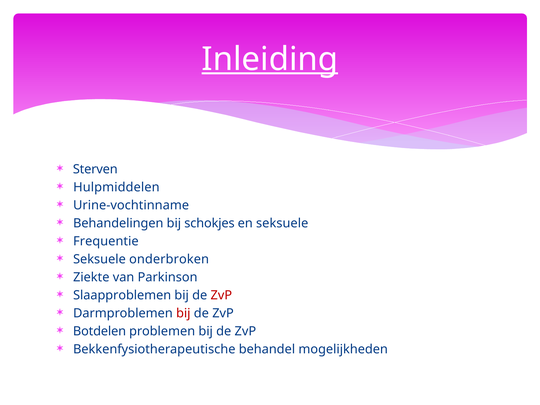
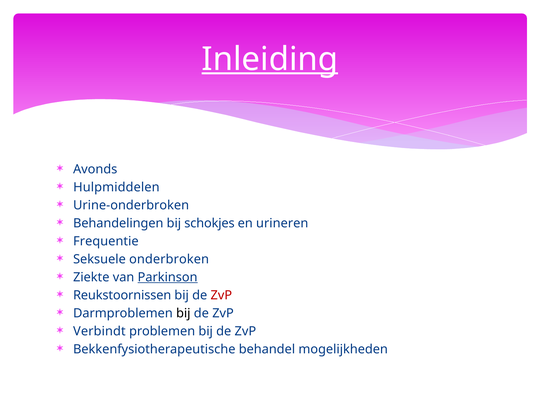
Sterven: Sterven -> Avonds
Urine-vochtinname: Urine-vochtinname -> Urine-onderbroken
en seksuele: seksuele -> urineren
Parkinson underline: none -> present
Slaapproblemen: Slaapproblemen -> Reukstoornissen
bij at (183, 313) colour: red -> black
Botdelen: Botdelen -> Verbindt
